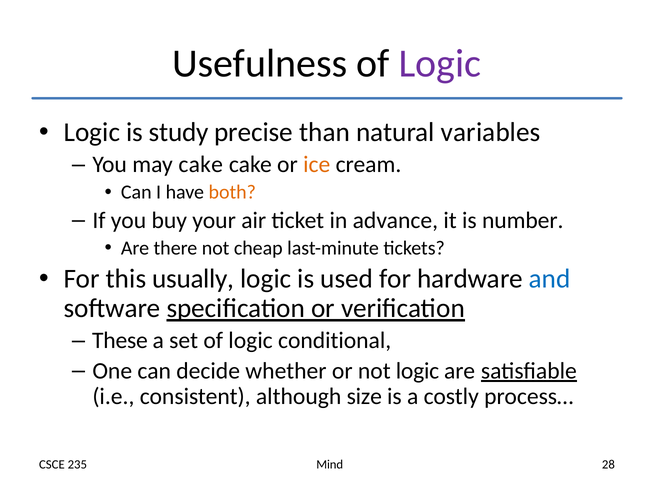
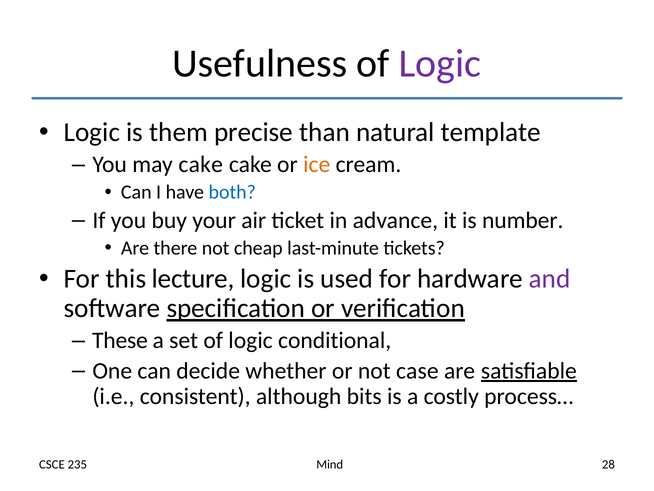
study: study -> them
variables: variables -> template
both colour: orange -> blue
usually: usually -> lecture
and colour: blue -> purple
not logic: logic -> case
size: size -> bits
